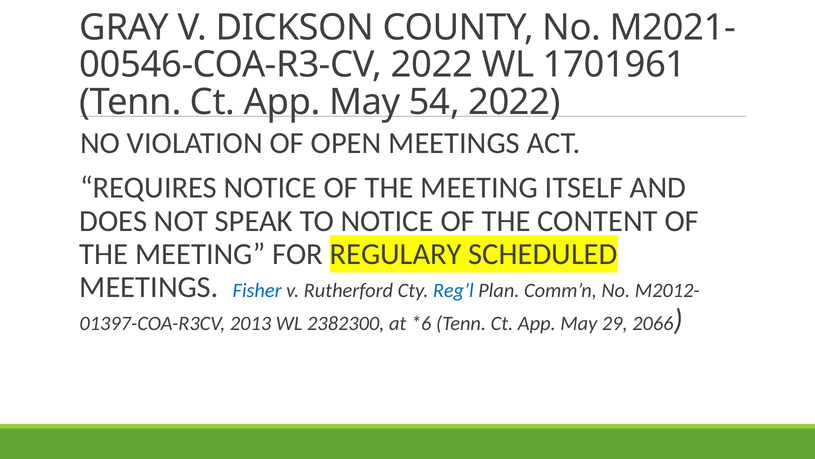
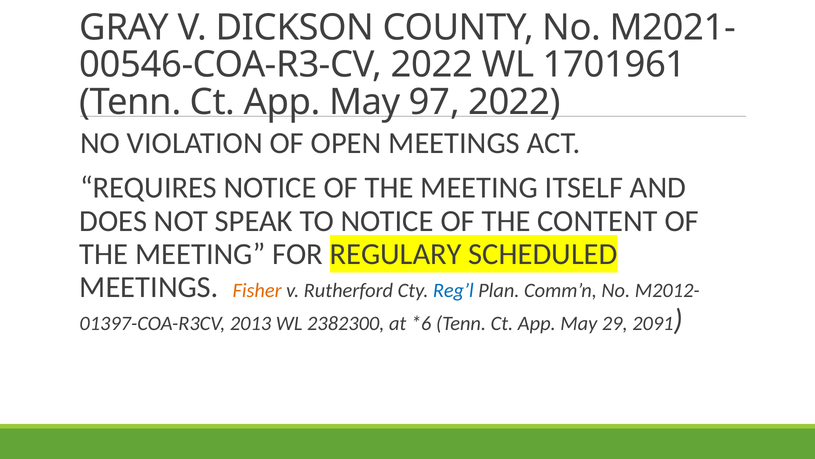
54: 54 -> 97
Fisher colour: blue -> orange
2066: 2066 -> 2091
